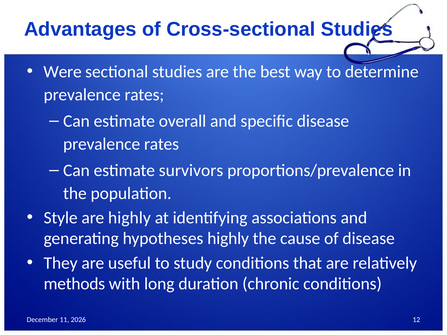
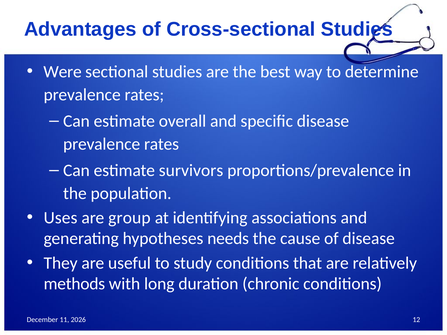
Style: Style -> Uses
are highly: highly -> group
hypotheses highly: highly -> needs
